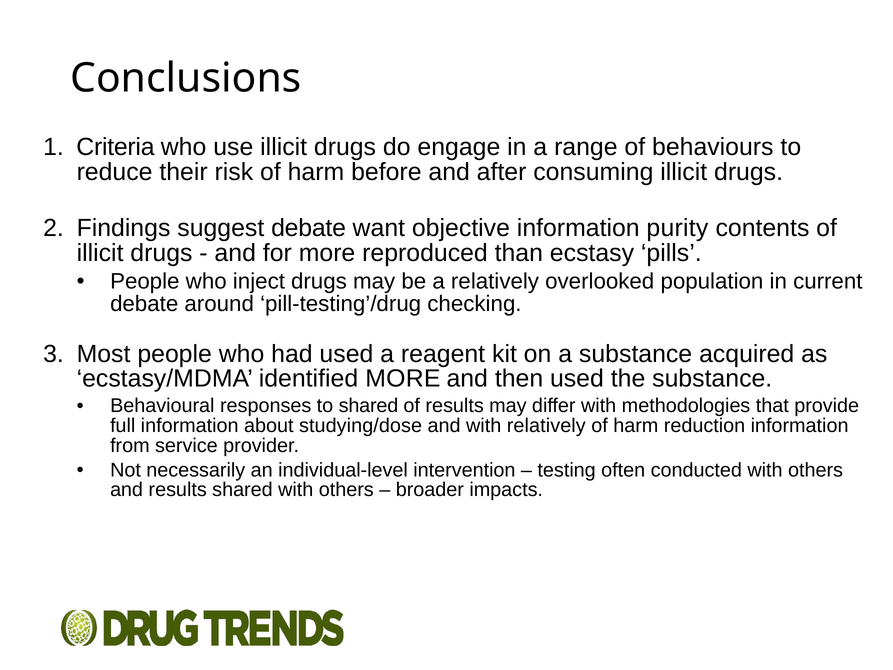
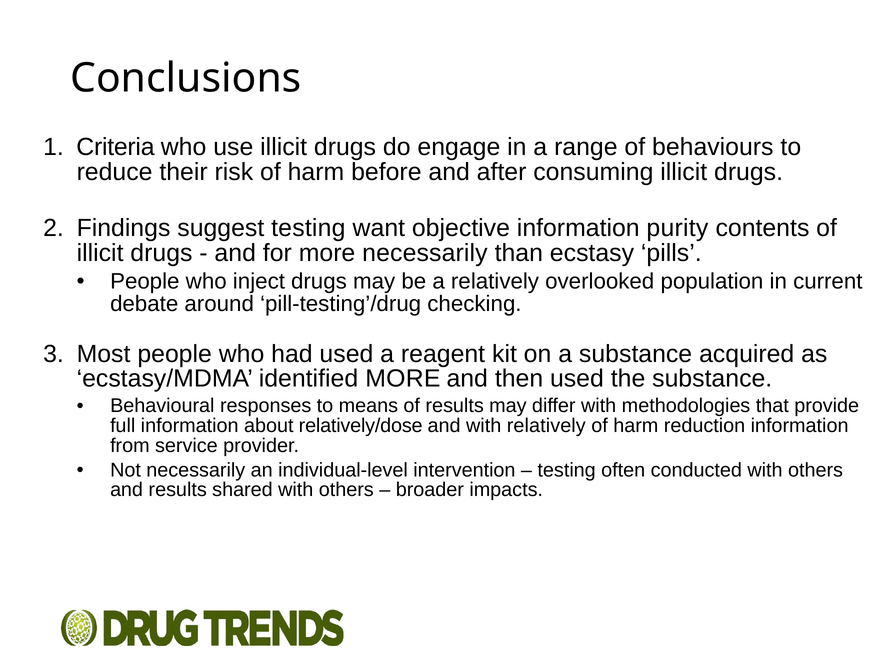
suggest debate: debate -> testing
more reproduced: reproduced -> necessarily
to shared: shared -> means
studying/dose: studying/dose -> relatively/dose
